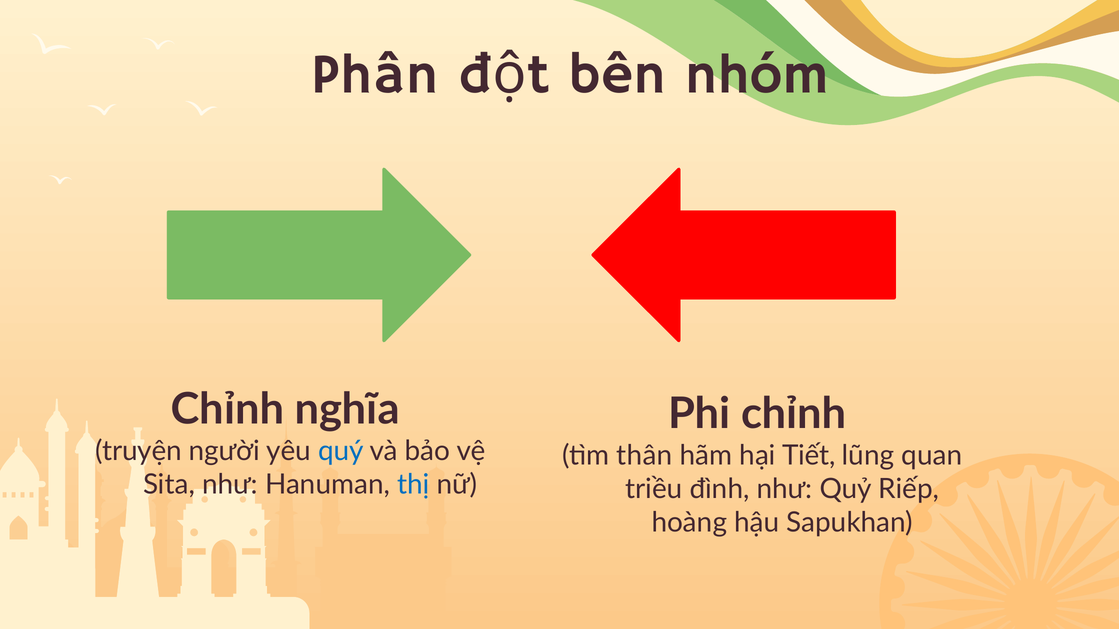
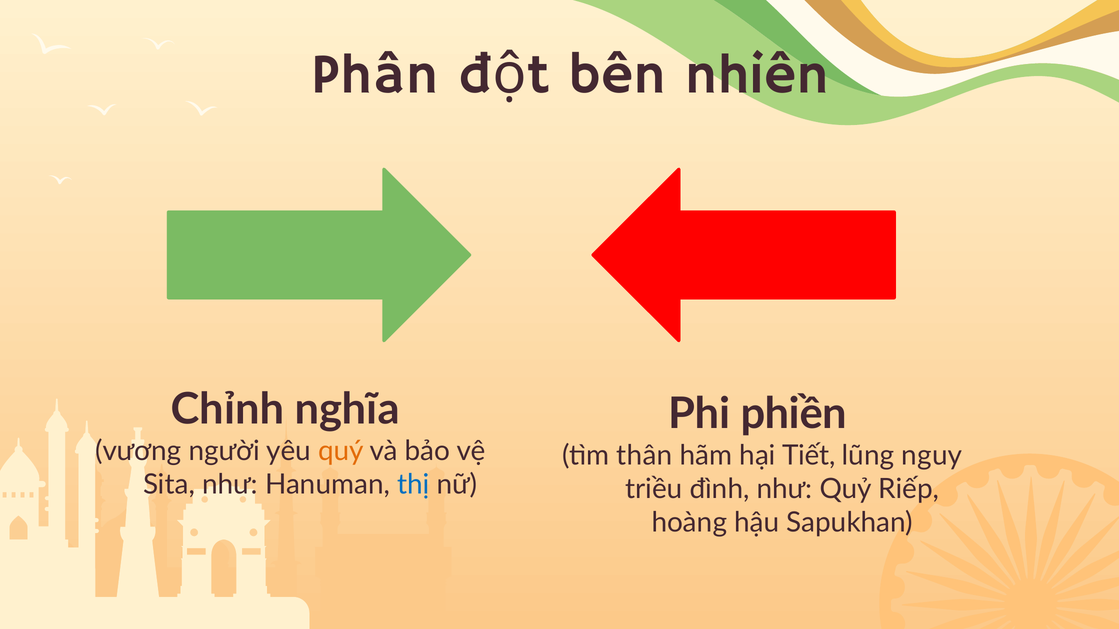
nhóm: nhóm -> nhiên
Phi chỉnh: chỉnh -> phiền
truyện: truyện -> vương
quý colour: blue -> orange
quan: quan -> nguy
